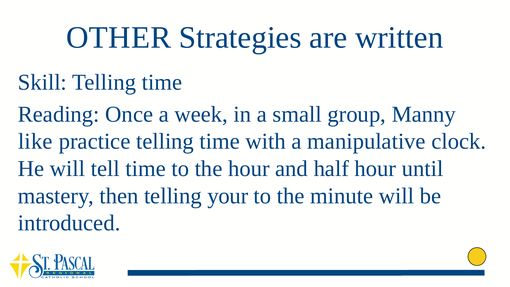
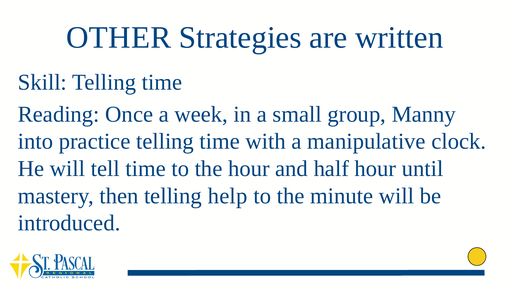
like: like -> into
your: your -> help
